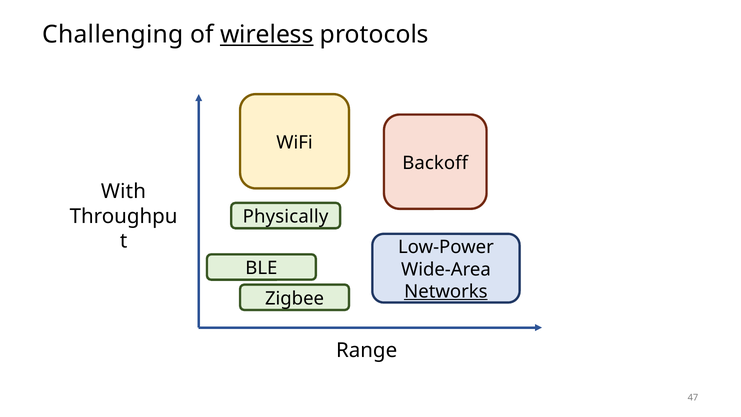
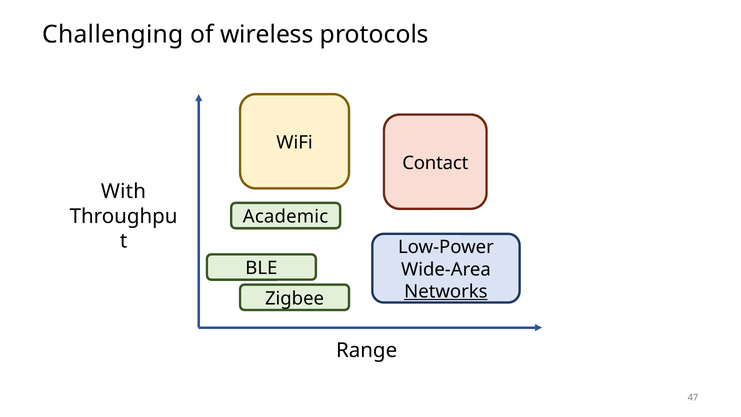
wireless underline: present -> none
Backoff: Backoff -> Contact
Physically: Physically -> Academic
